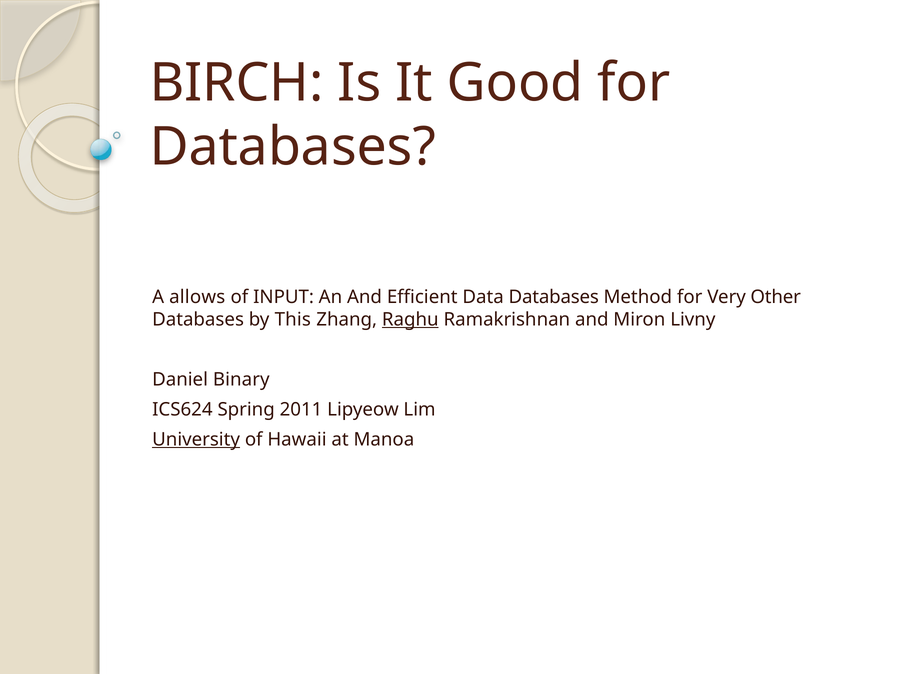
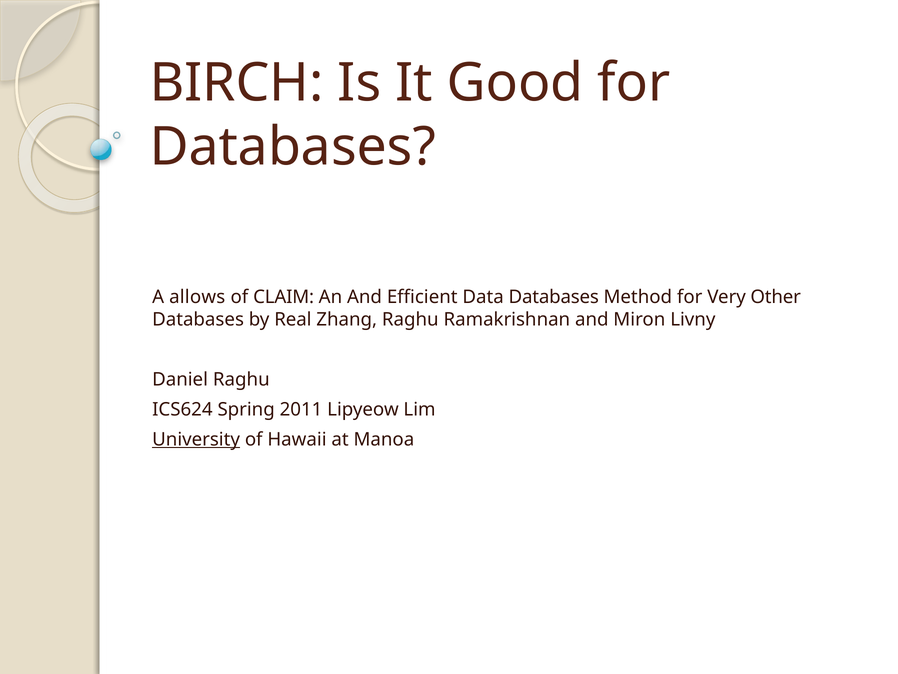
INPUT: INPUT -> CLAIM
This: This -> Real
Raghu at (410, 319) underline: present -> none
Daniel Binary: Binary -> Raghu
